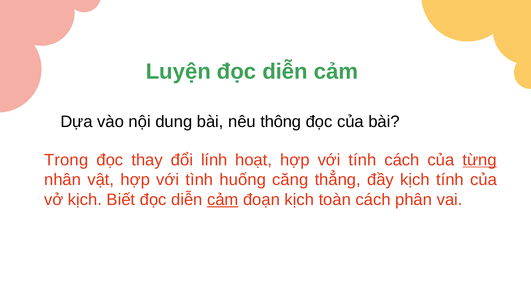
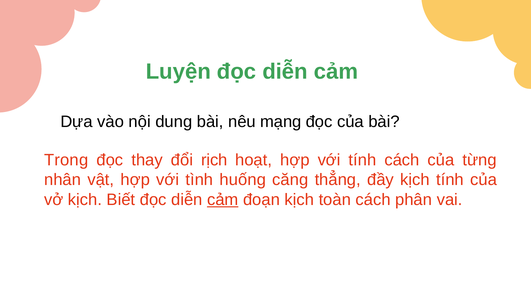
thông: thông -> mạng
lính: lính -> rịch
từng underline: present -> none
